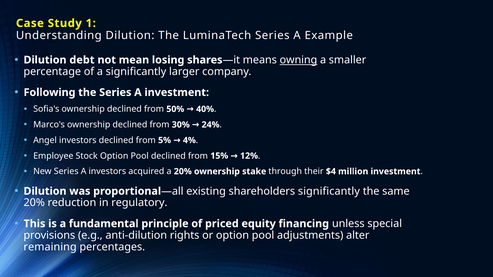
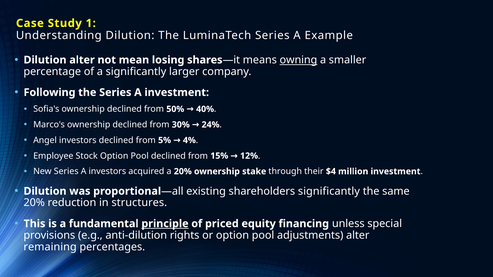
Dilution debt: debt -> alter
regulatory: regulatory -> structures
principle underline: none -> present
